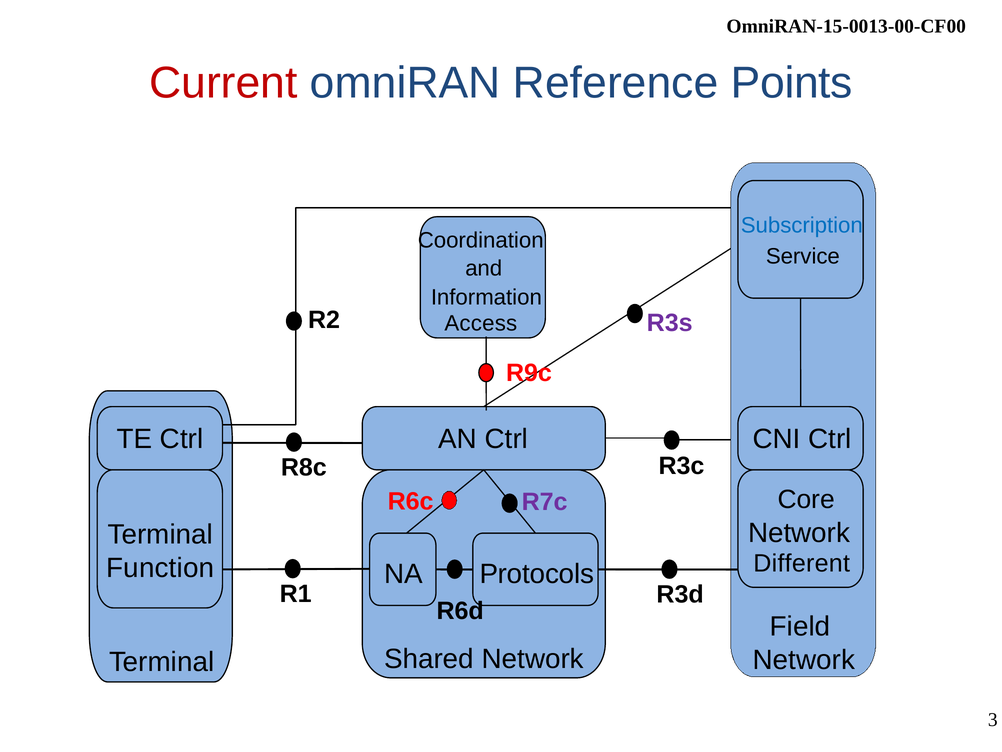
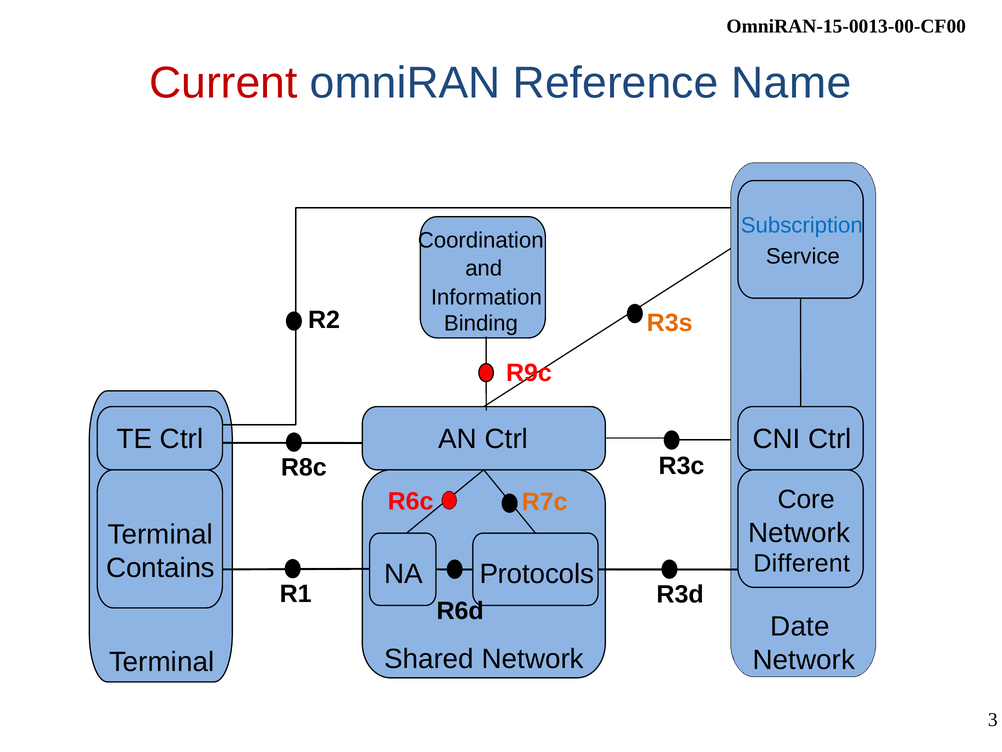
Points: Points -> Name
R3s colour: purple -> orange
Access: Access -> Binding
R7c colour: purple -> orange
Function: Function -> Contains
Field: Field -> Date
